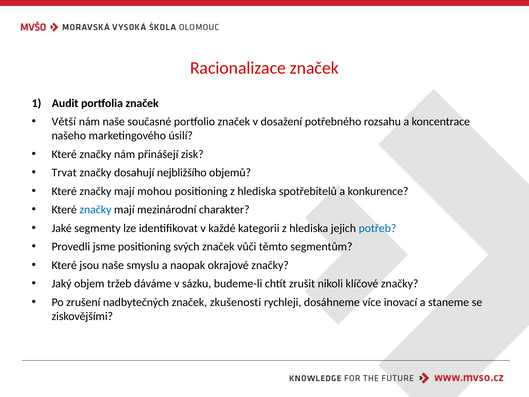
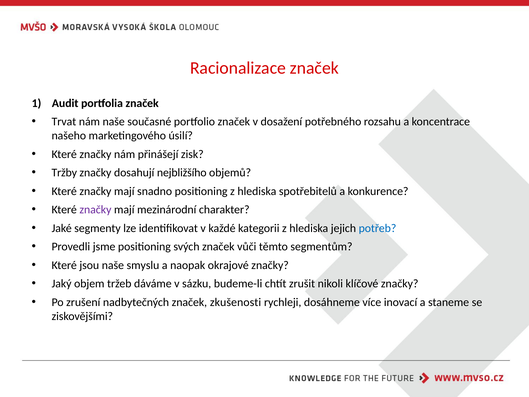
Větší: Větší -> Trvat
Trvat: Trvat -> Tržby
mohou: mohou -> snadno
značky at (95, 210) colour: blue -> purple
